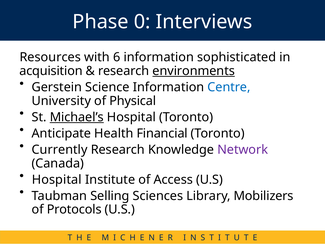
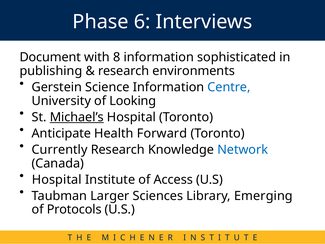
0: 0 -> 6
Resources: Resources -> Document
6: 6 -> 8
acquisition: acquisition -> publishing
environments underline: present -> none
Physical: Physical -> Looking
Financial: Financial -> Forward
Network colour: purple -> blue
Selling: Selling -> Larger
Mobilizers: Mobilizers -> Emerging
